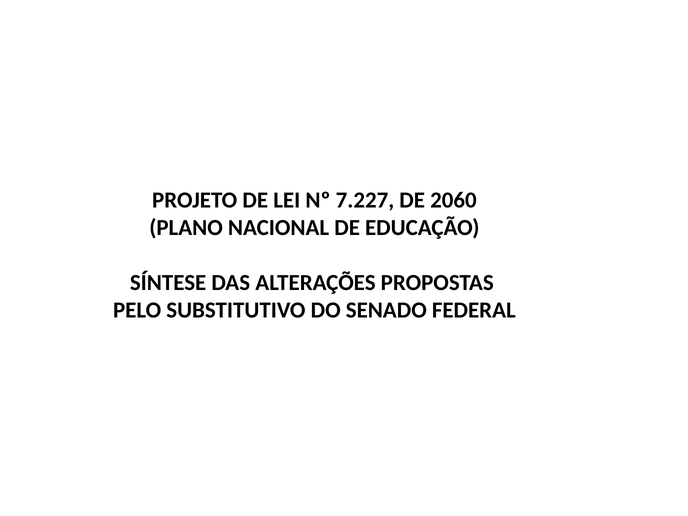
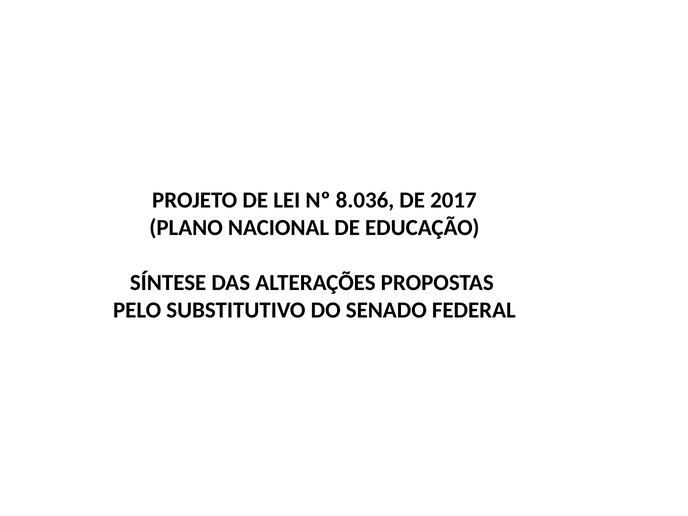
7.227: 7.227 -> 8.036
2060: 2060 -> 2017
